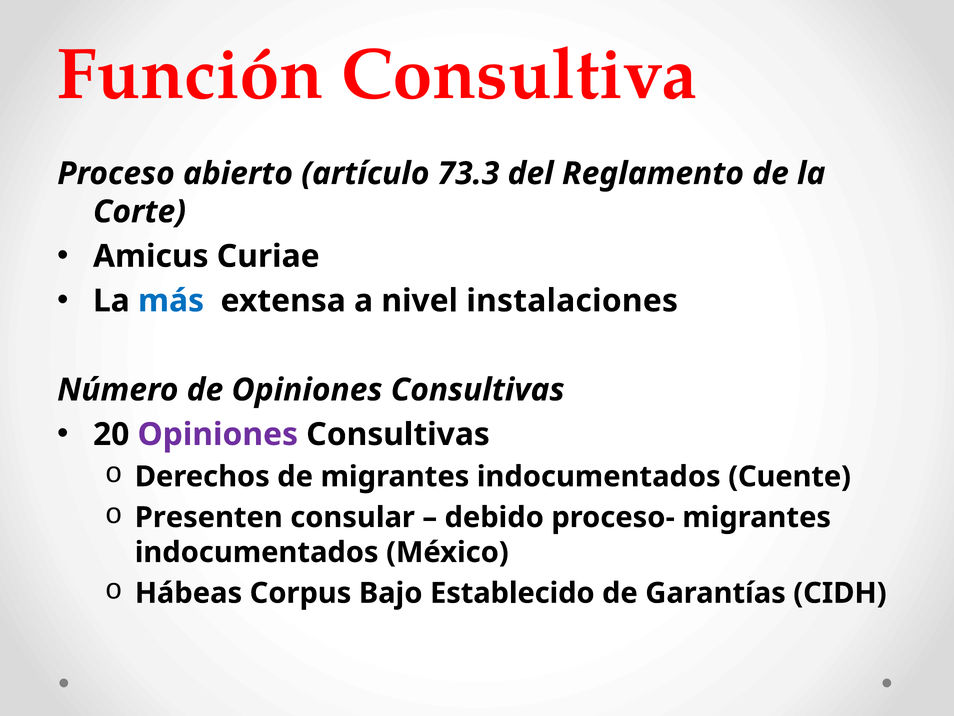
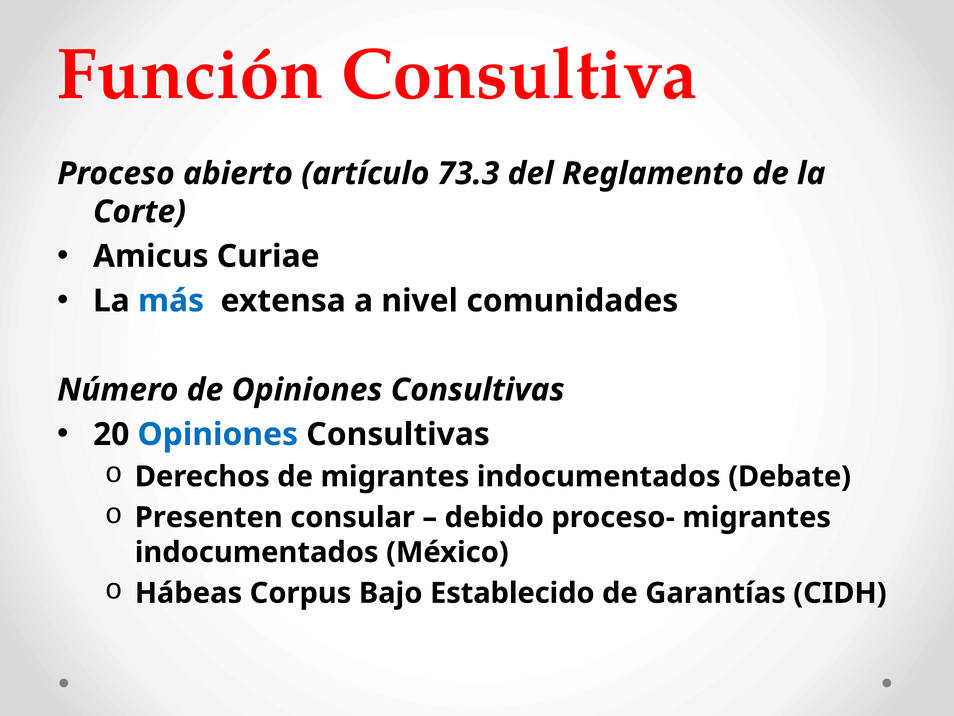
instalaciones: instalaciones -> comunidades
Opiniones at (218, 434) colour: purple -> blue
Cuente: Cuente -> Debate
